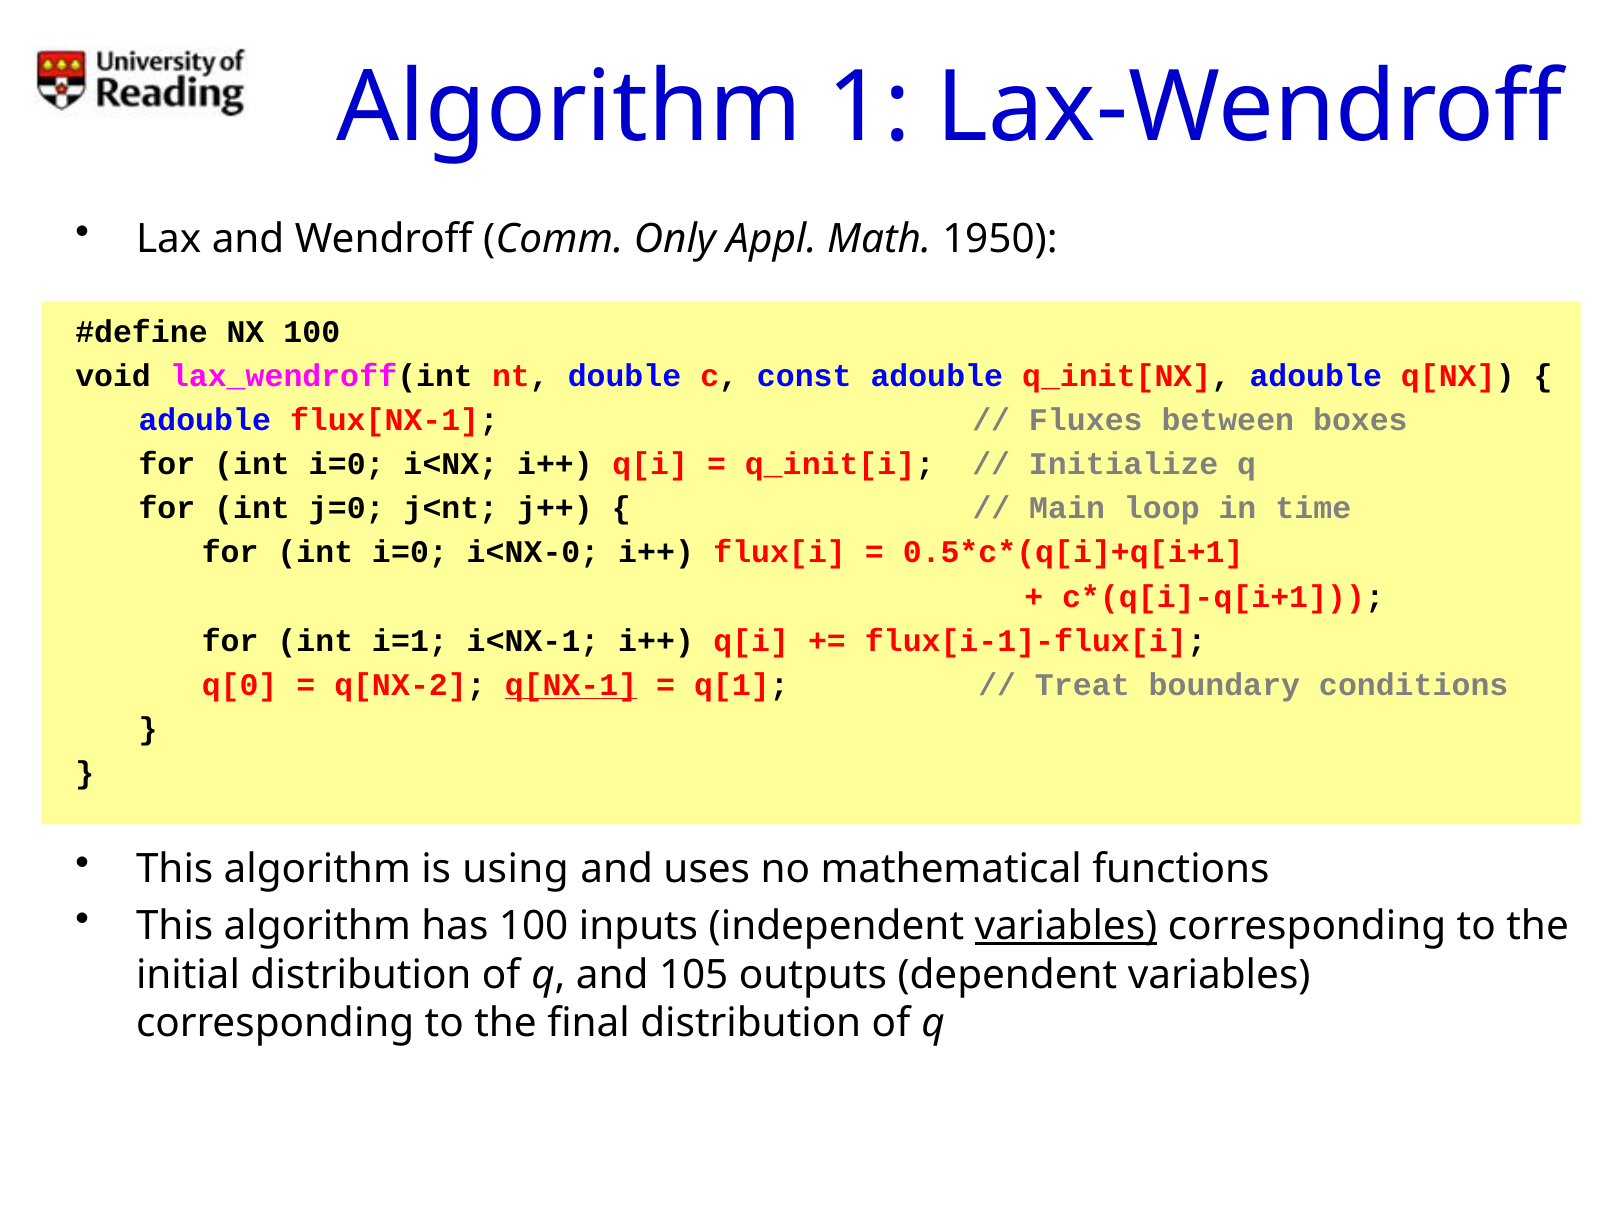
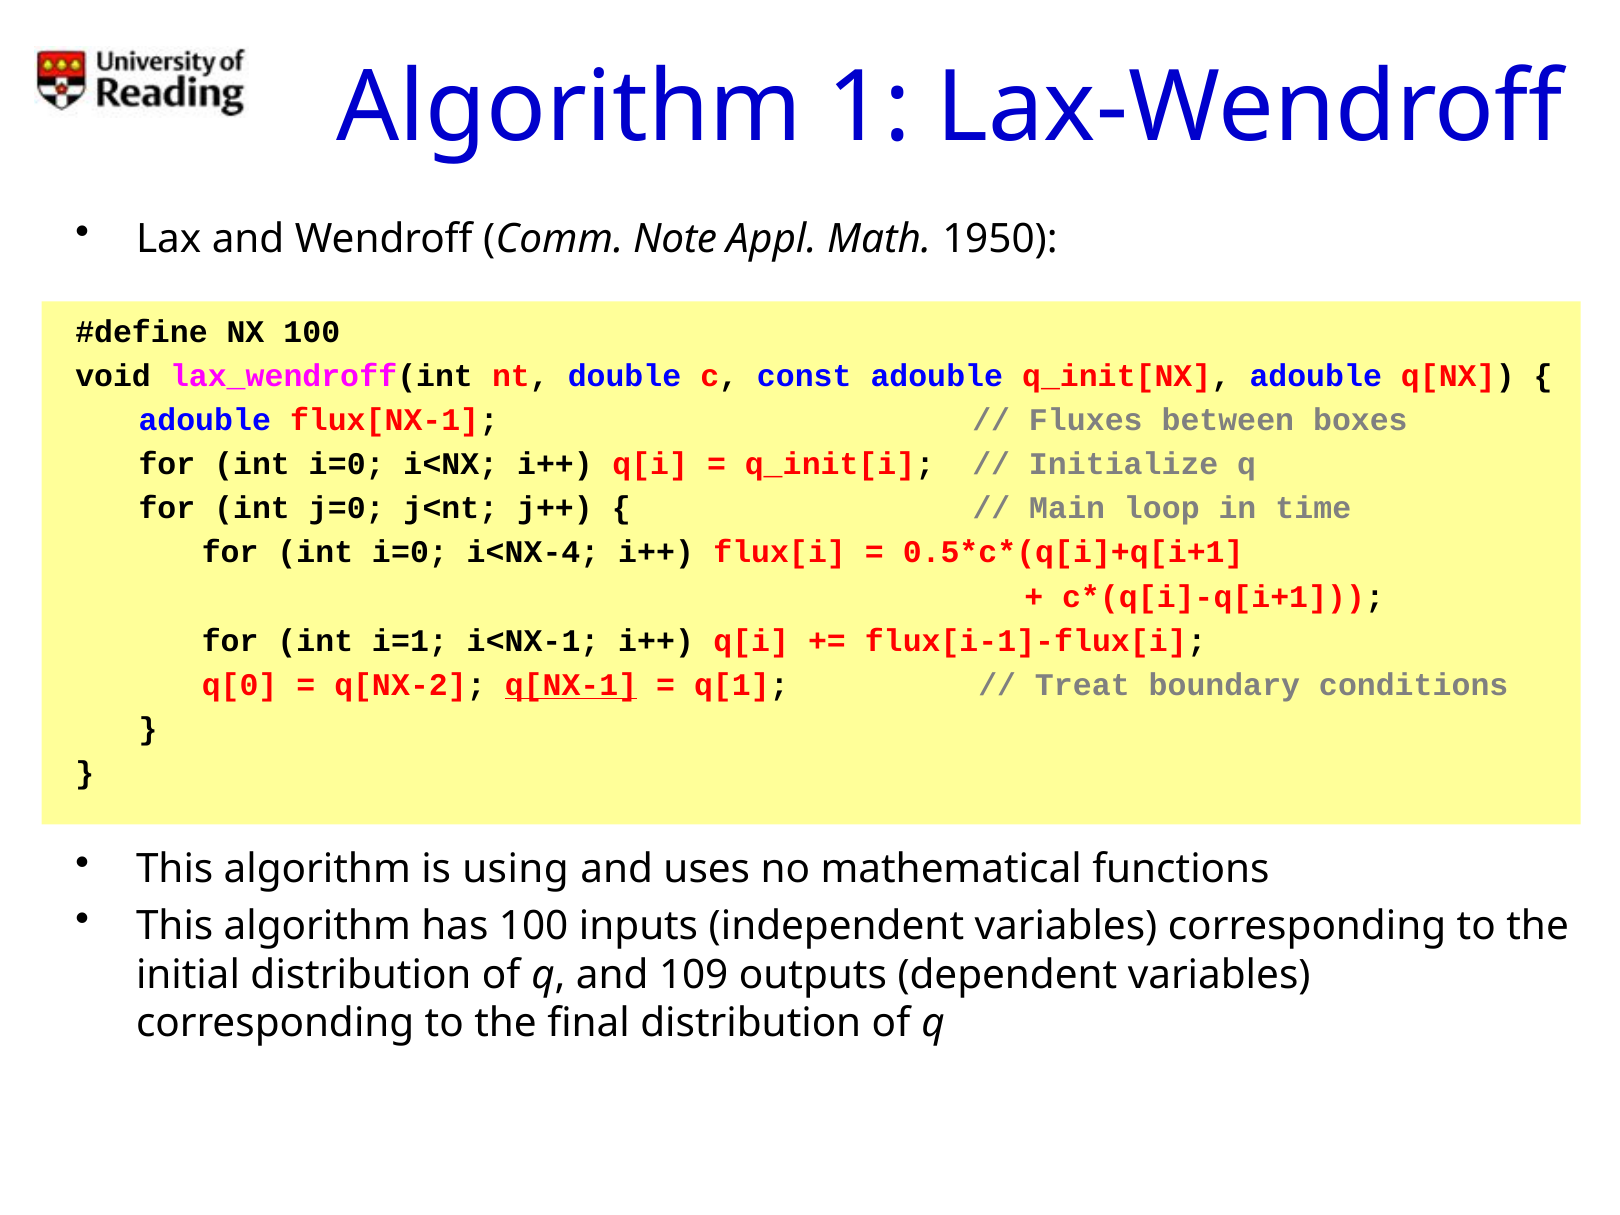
Only: Only -> Note
i<NX-0: i<NX-0 -> i<NX-4
variables at (1066, 926) underline: present -> none
105: 105 -> 109
